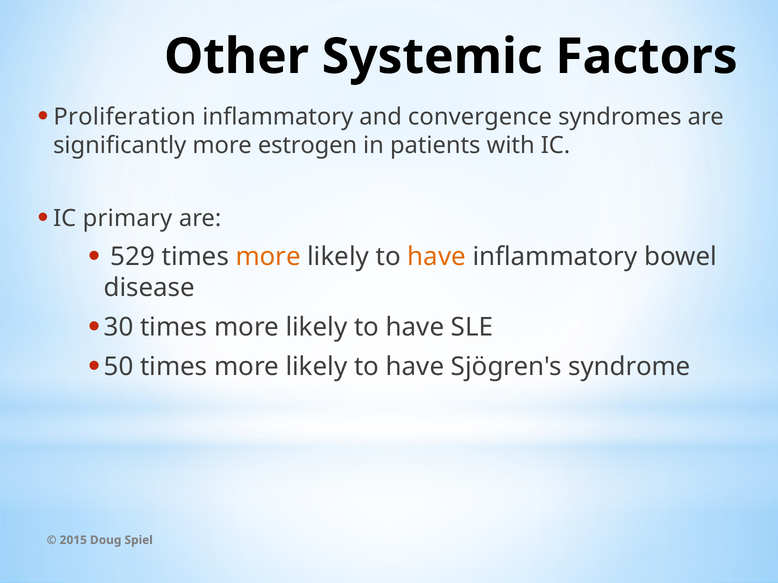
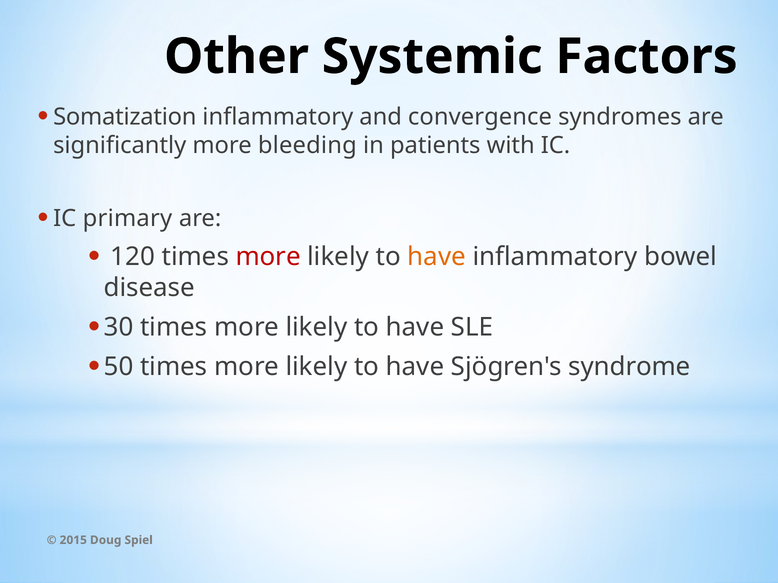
Proliferation: Proliferation -> Somatization
estrogen: estrogen -> bleeding
529: 529 -> 120
more at (268, 257) colour: orange -> red
